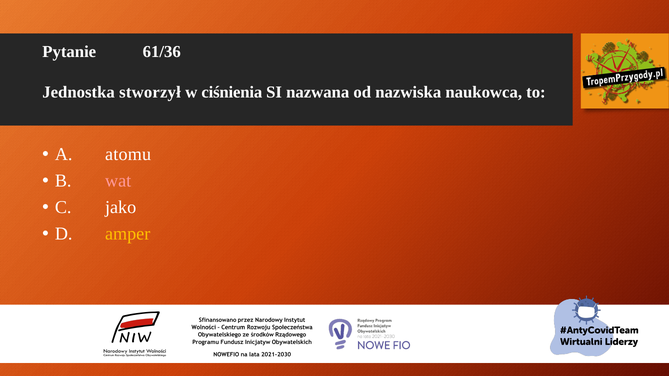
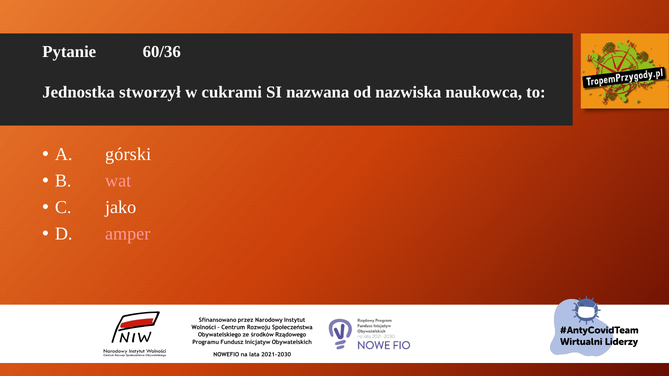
61/36: 61/36 -> 60/36
ciśnienia: ciśnienia -> cukrami
atomu: atomu -> górski
amper colour: yellow -> pink
